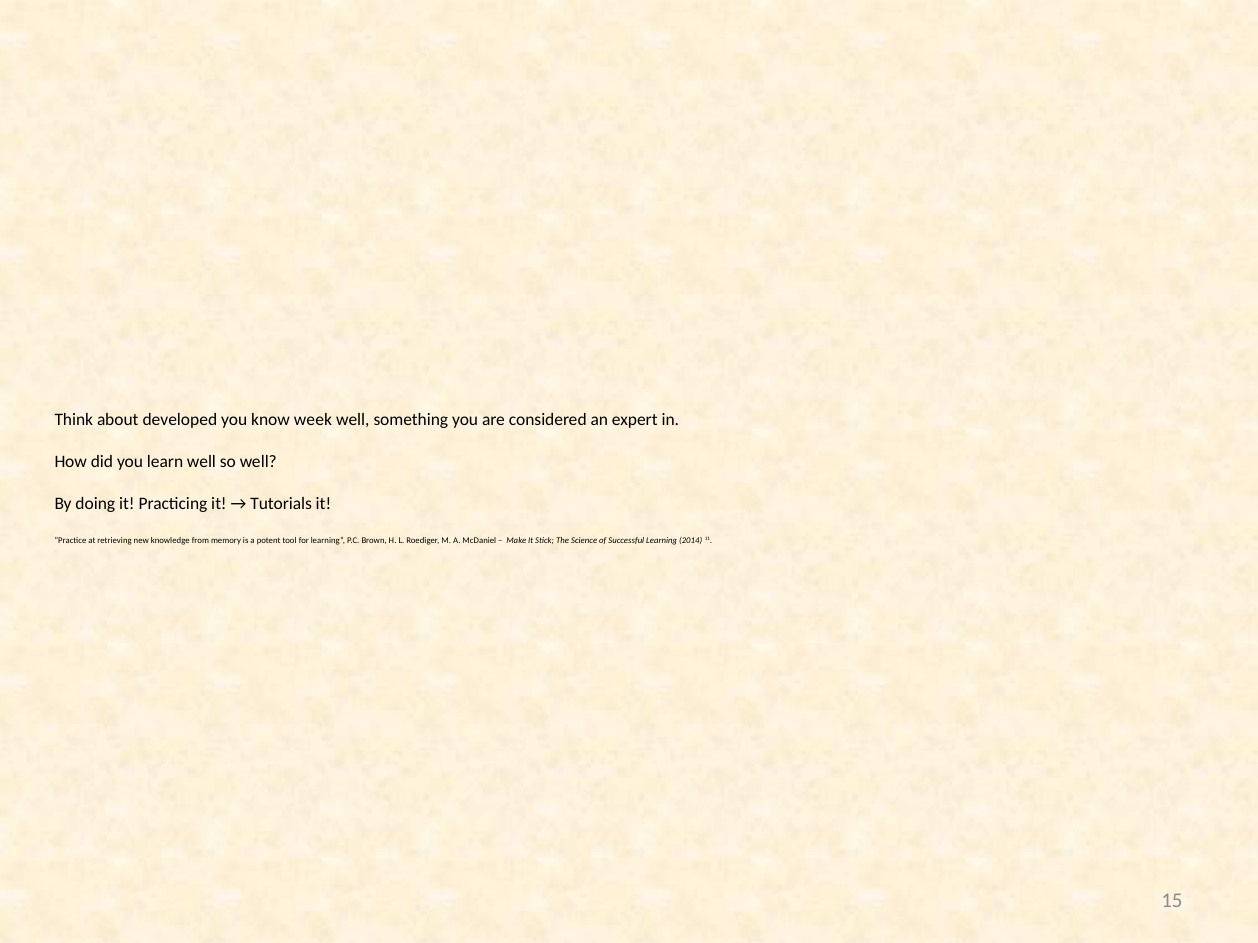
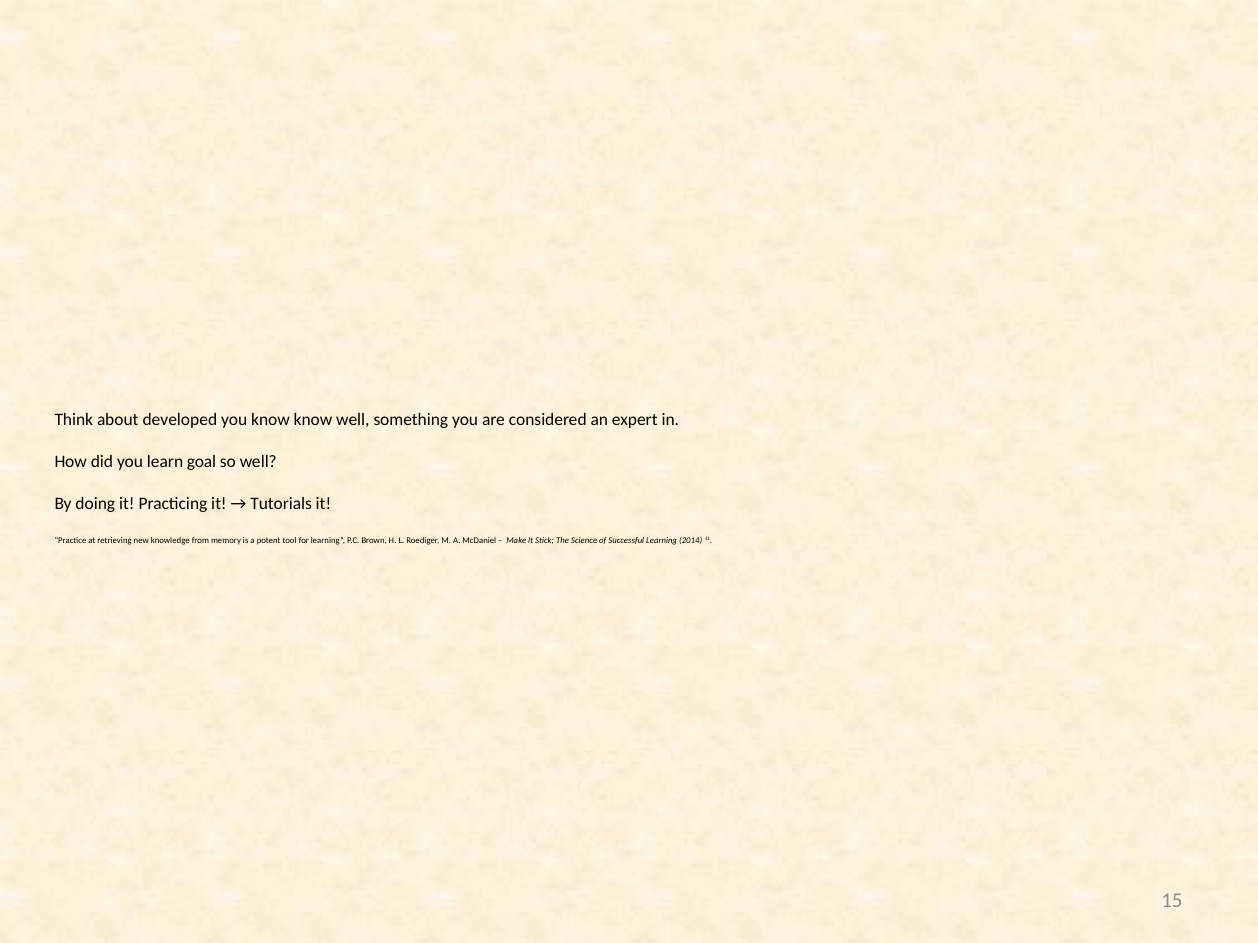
know week: week -> know
learn well: well -> goal
